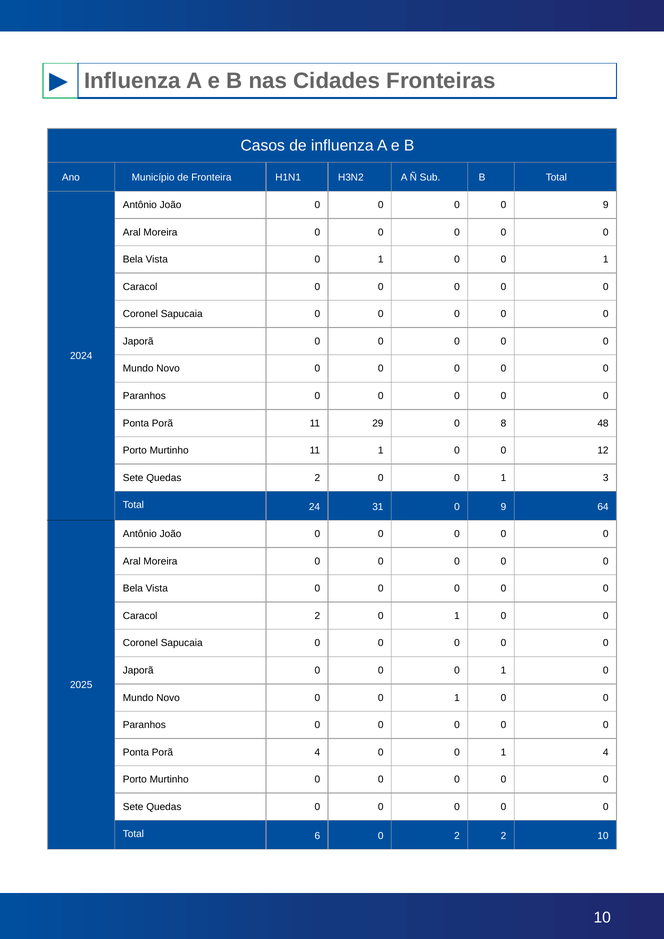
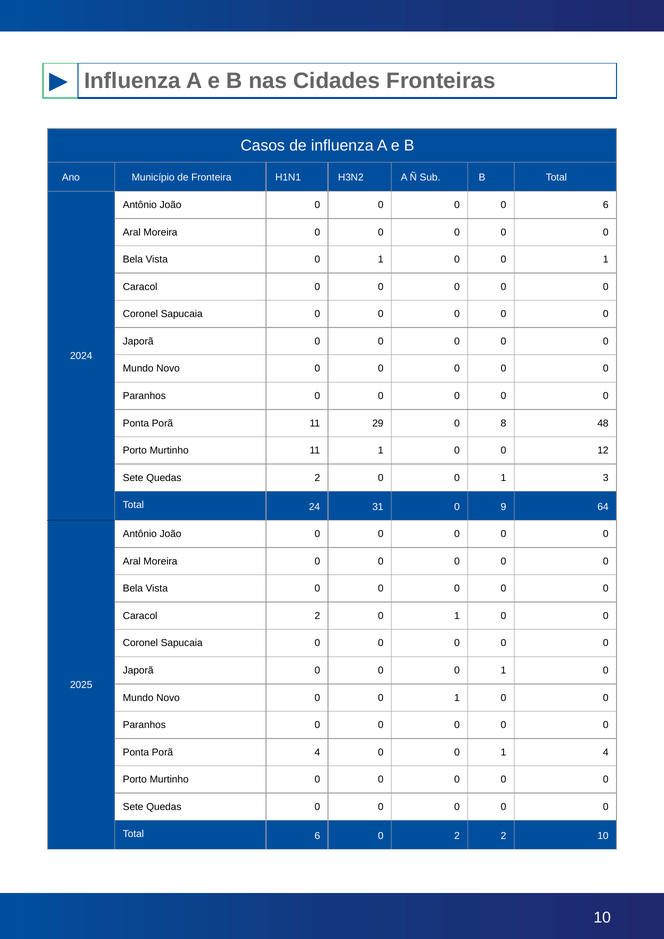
0 0 9: 9 -> 6
